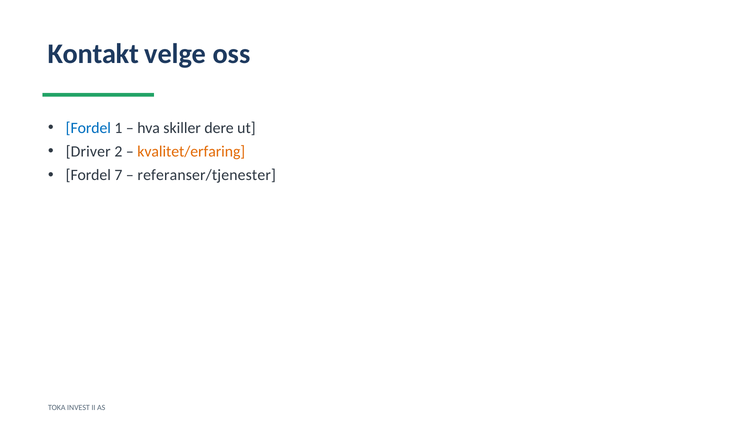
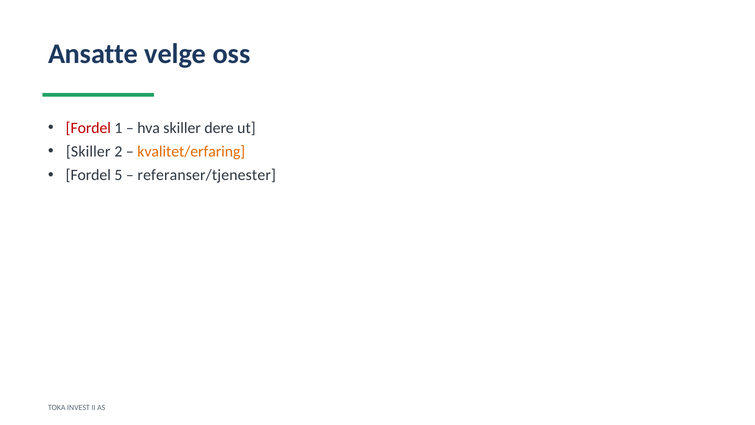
Kontakt: Kontakt -> Ansatte
Fordel at (88, 128) colour: blue -> red
Driver at (88, 151): Driver -> Skiller
7: 7 -> 5
